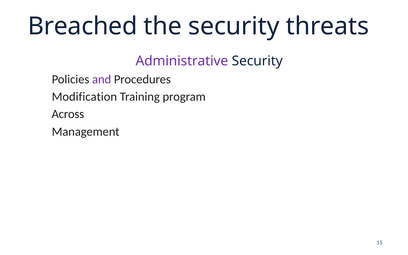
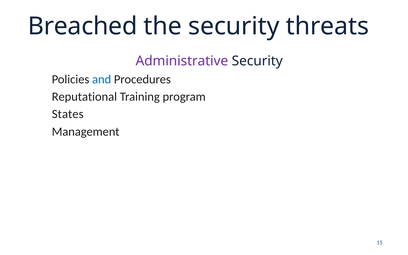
and colour: purple -> blue
Modification: Modification -> Reputational
Across: Across -> States
